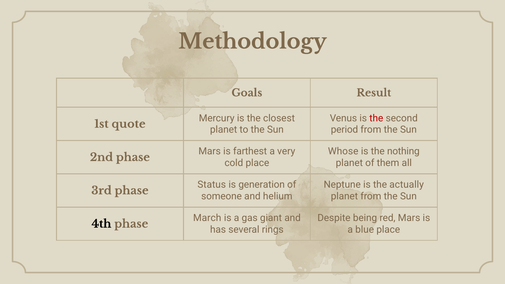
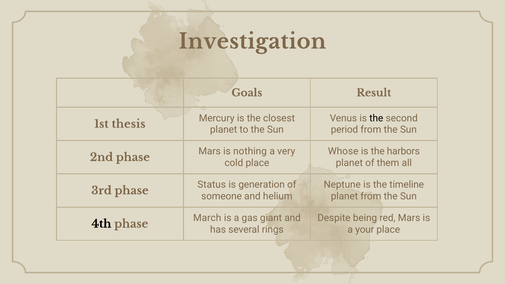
Methodology: Methodology -> Investigation
the at (376, 118) colour: red -> black
quote: quote -> thesis
farthest: farthest -> nothing
nothing: nothing -> harbors
actually: actually -> timeline
blue: blue -> your
